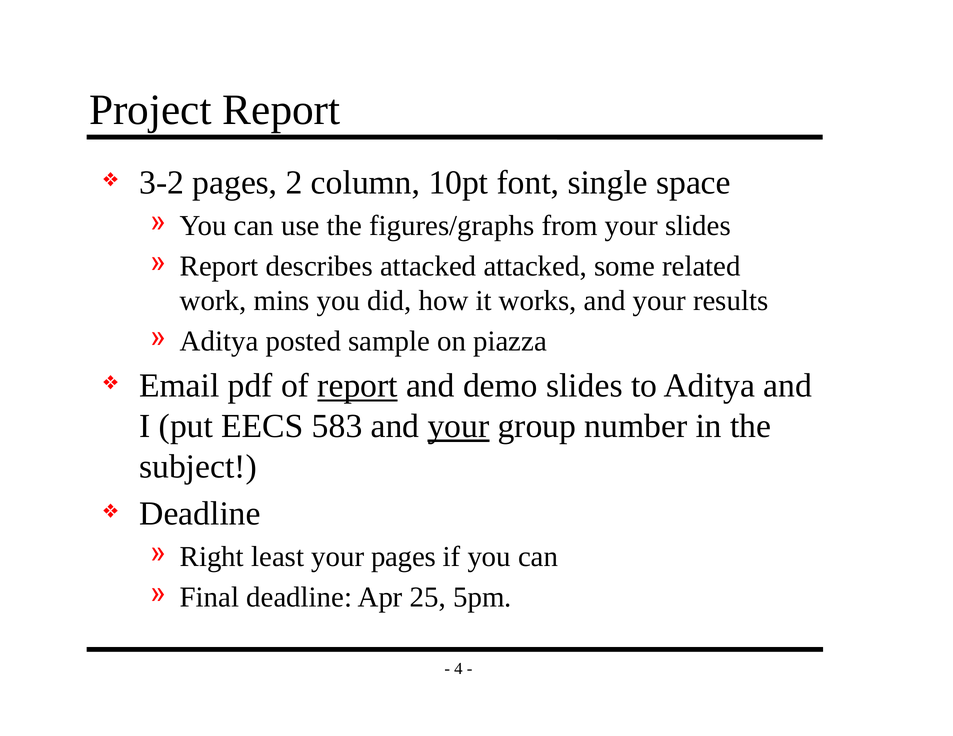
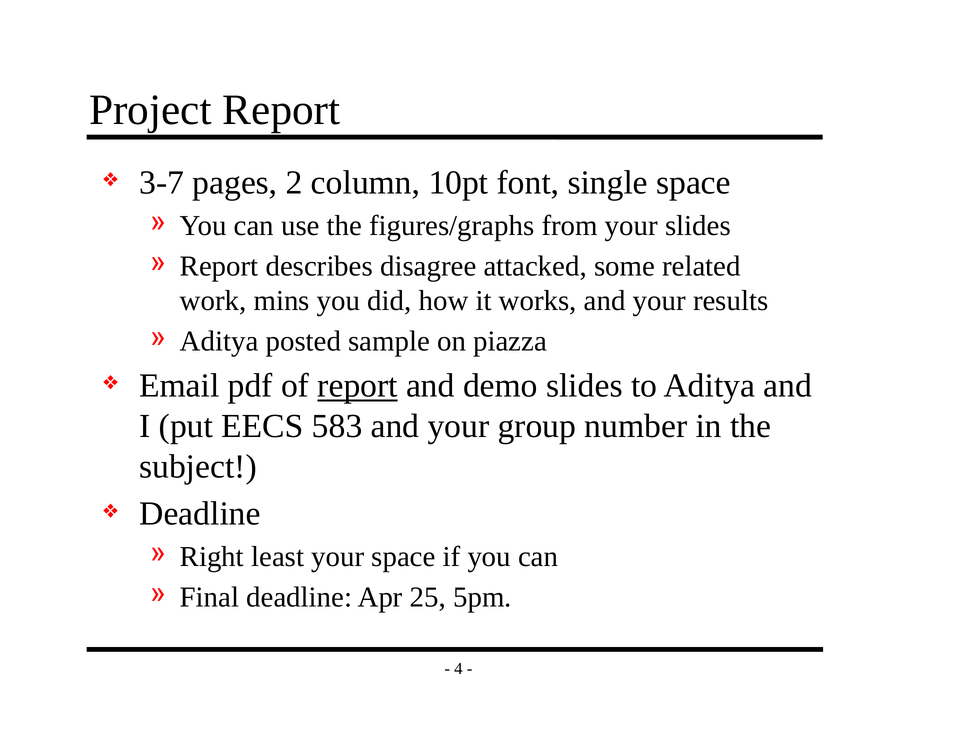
3-2: 3-2 -> 3-7
describes attacked: attacked -> disagree
your at (458, 426) underline: present -> none
your pages: pages -> space
